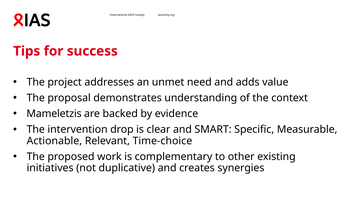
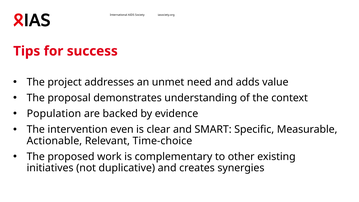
Mameletzis: Mameletzis -> Population
drop: drop -> even
